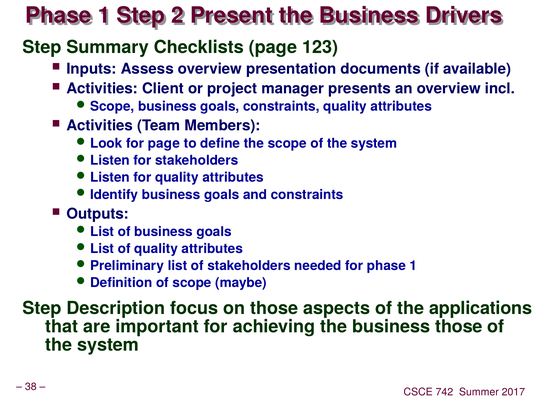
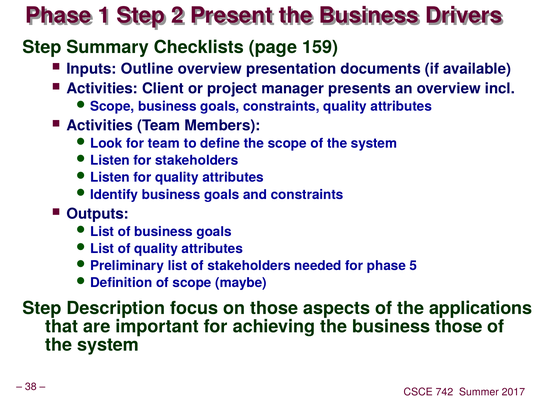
123: 123 -> 159
Assess: Assess -> Outline
for page: page -> team
for phase 1: 1 -> 5
